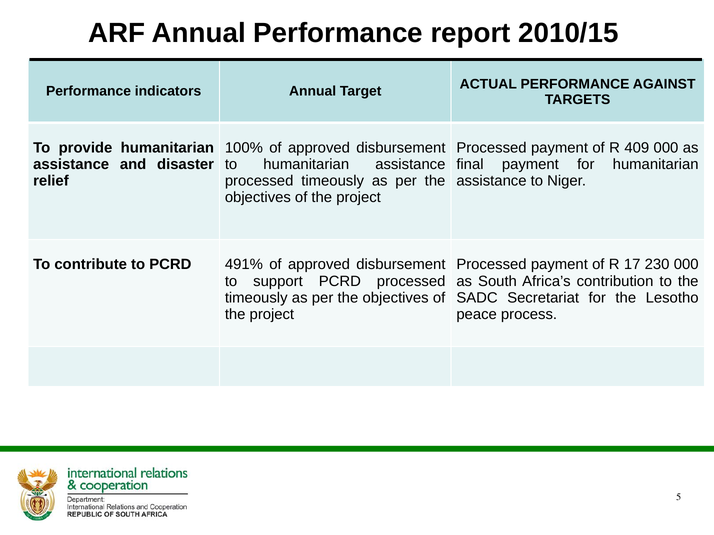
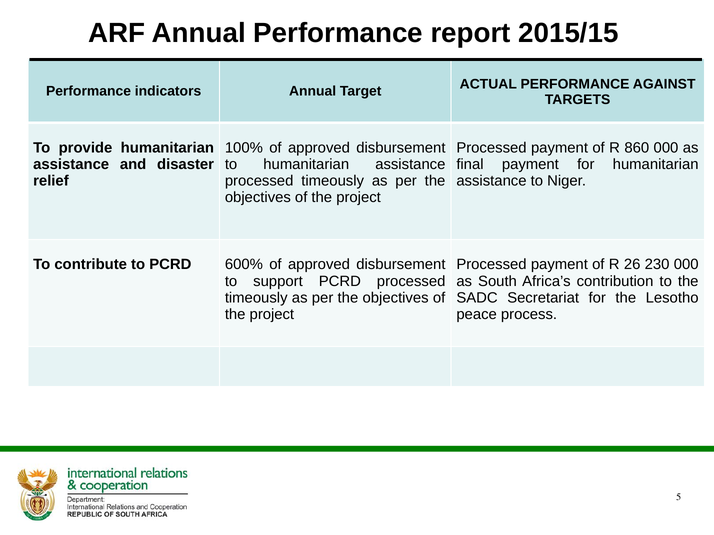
2010/15: 2010/15 -> 2015/15
409: 409 -> 860
491%: 491% -> 600%
17: 17 -> 26
